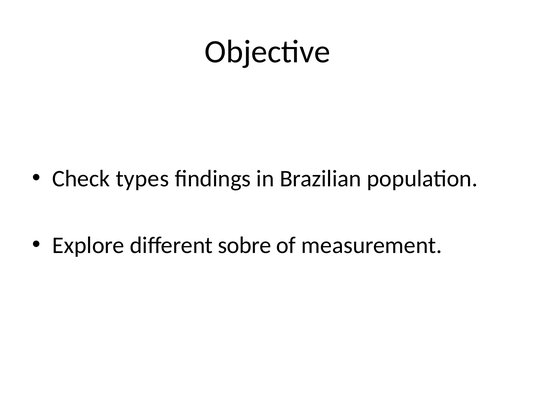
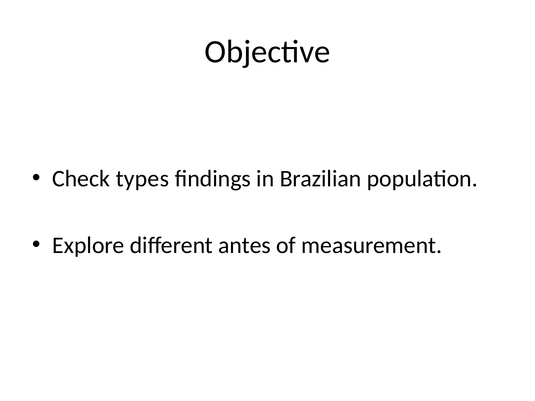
sobre: sobre -> antes
